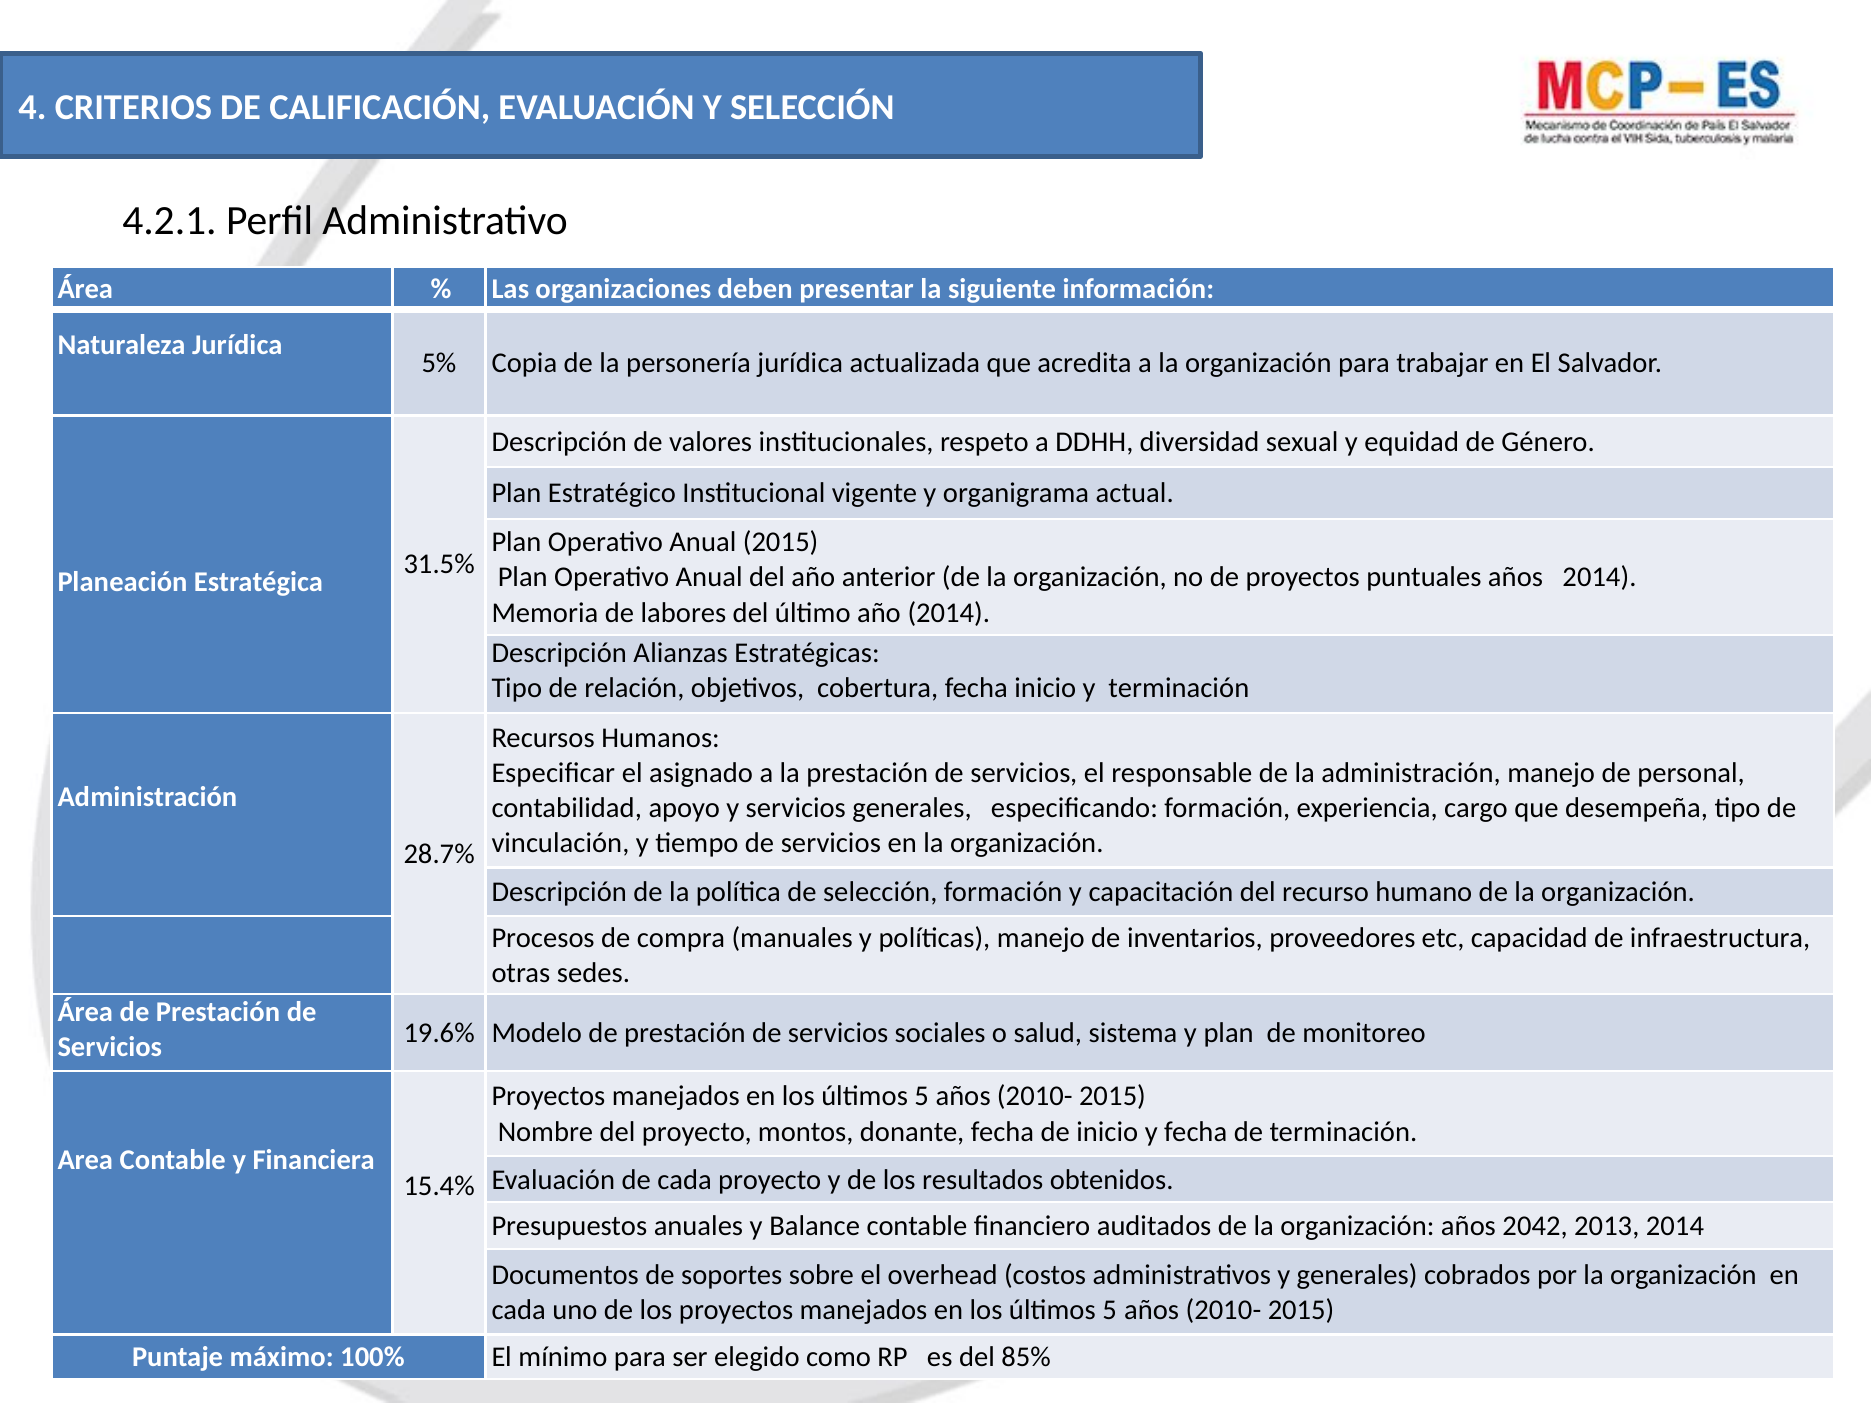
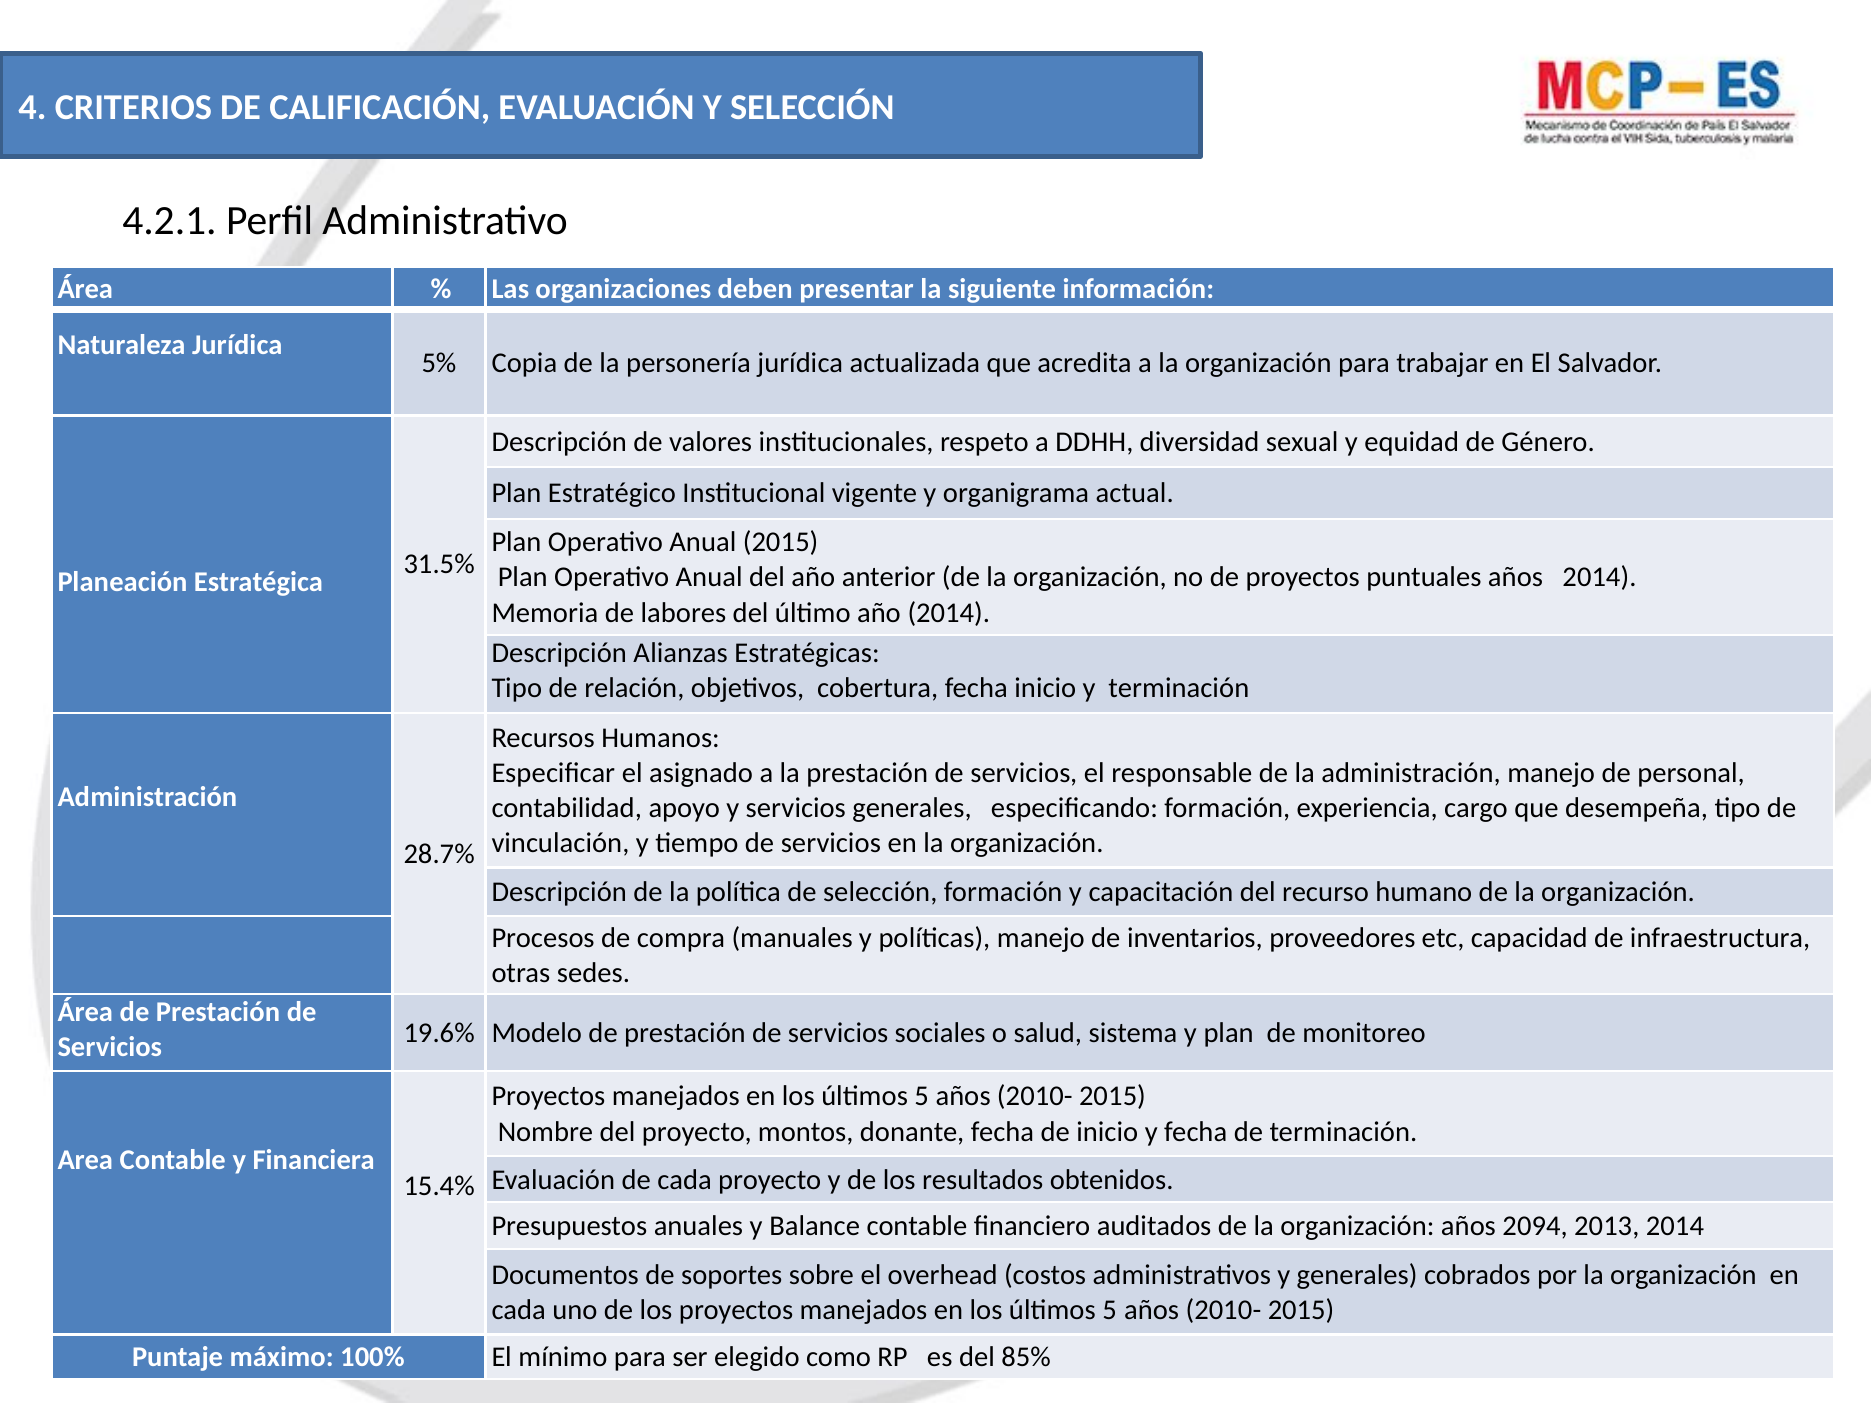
2042: 2042 -> 2094
